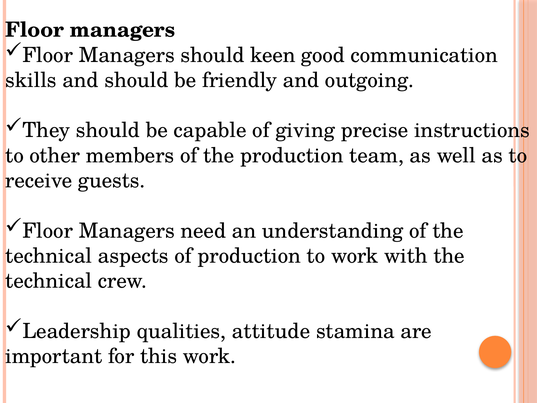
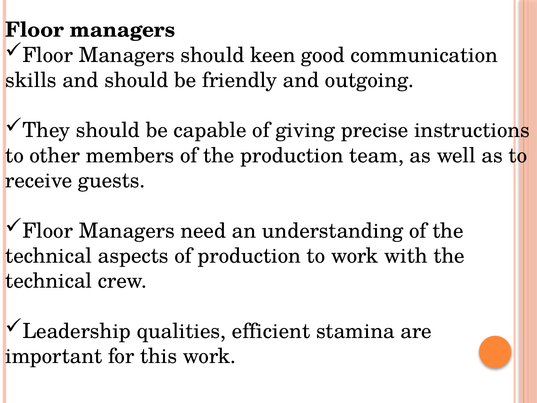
attitude: attitude -> efficient
